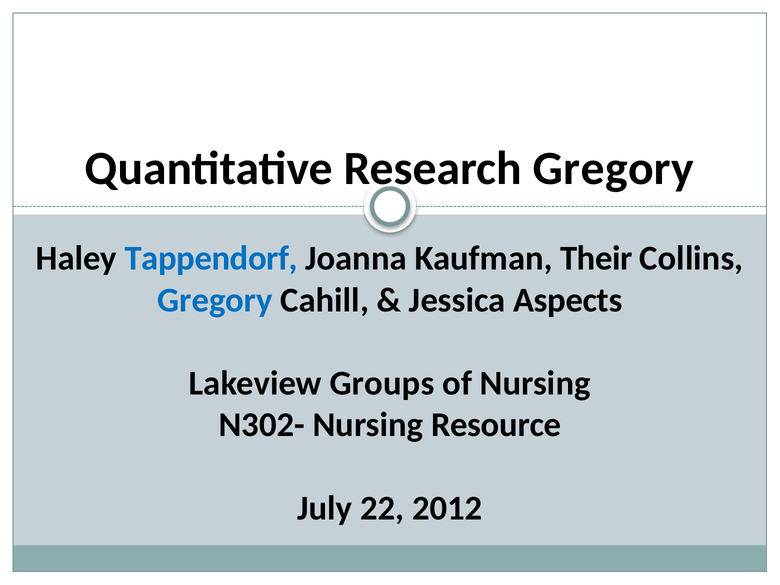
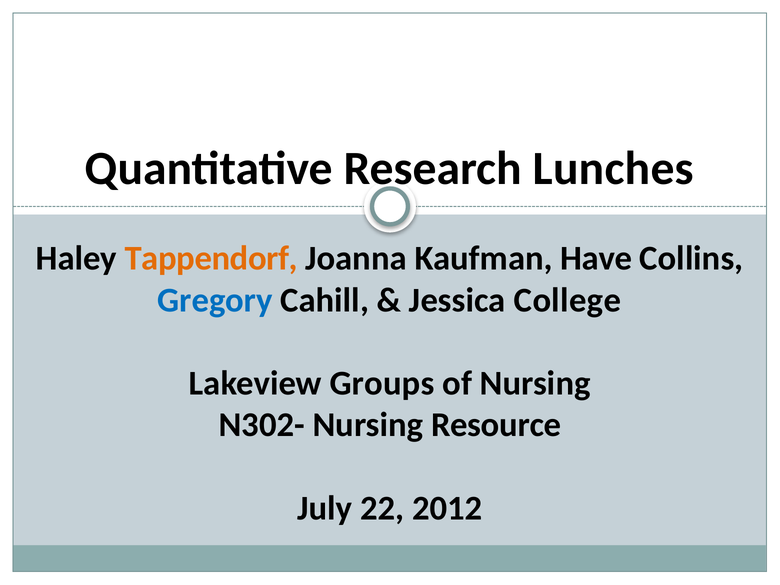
Research Gregory: Gregory -> Lunches
Tappendorf colour: blue -> orange
Their: Their -> Have
Aspects: Aspects -> College
